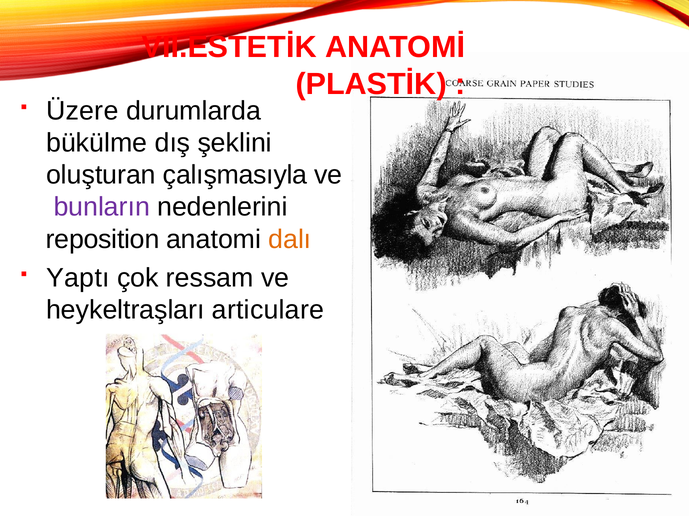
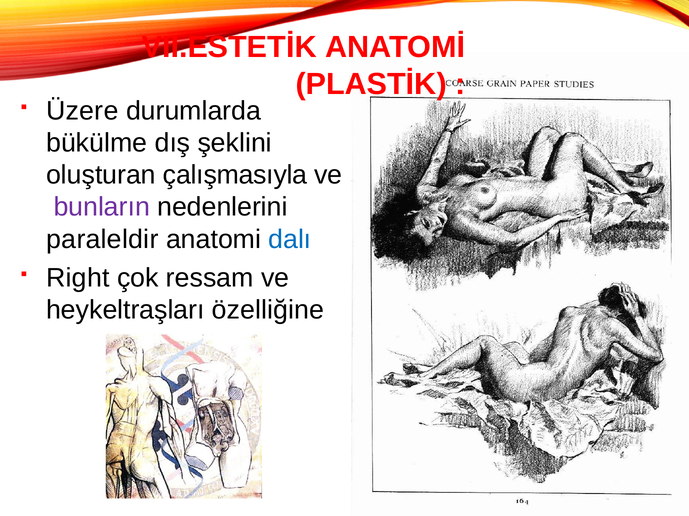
reposition: reposition -> paraleldir
dalı colour: orange -> blue
Yaptı: Yaptı -> Right
articulare: articulare -> özelliğine
